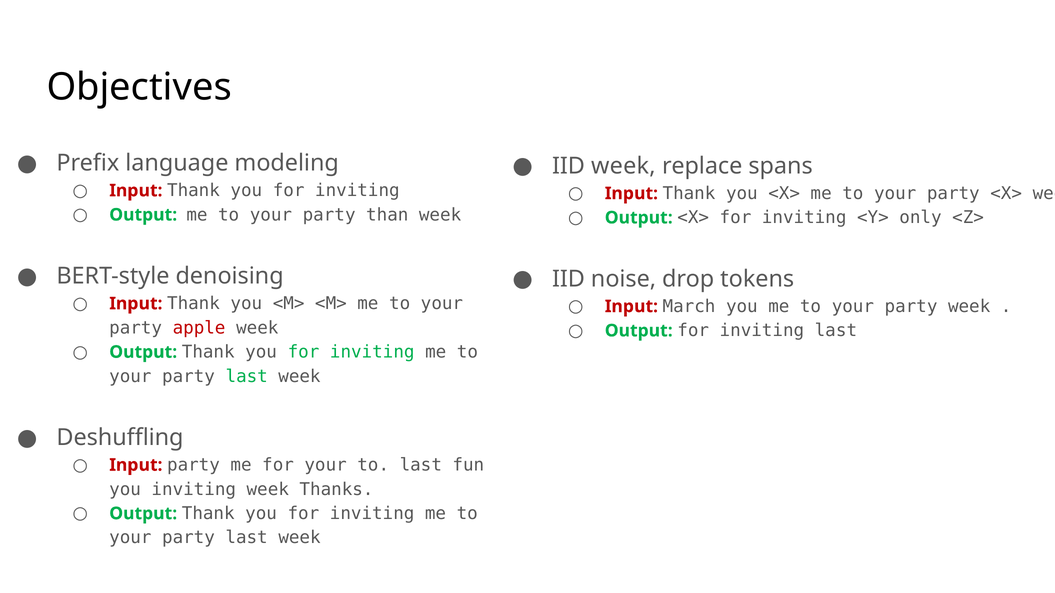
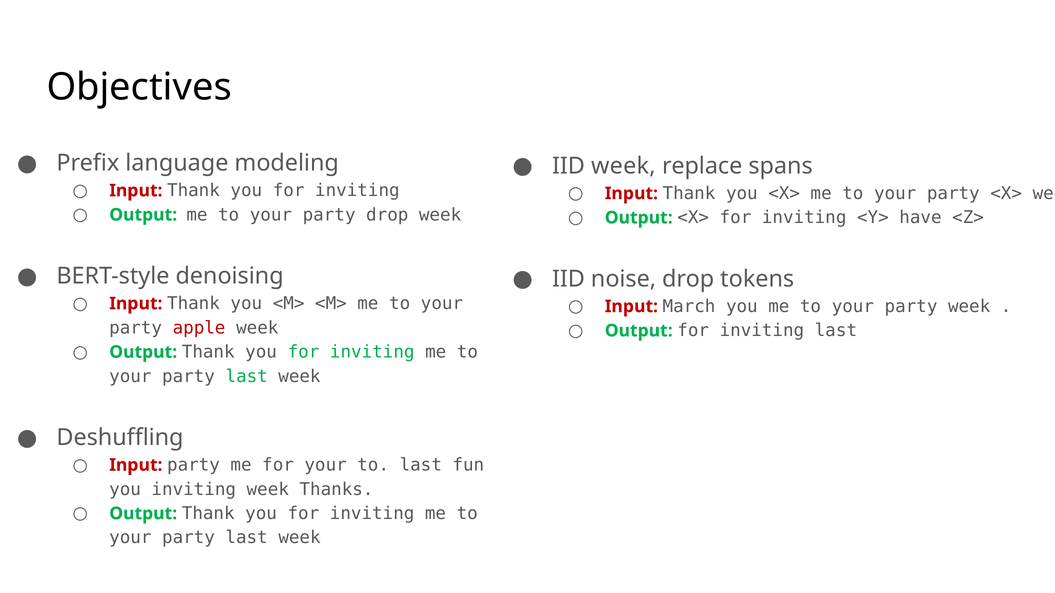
party than: than -> drop
only: only -> have
